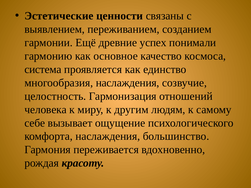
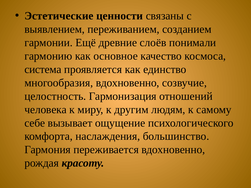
успех: успех -> слоёв
многообразия наслаждения: наслаждения -> вдохновенно
